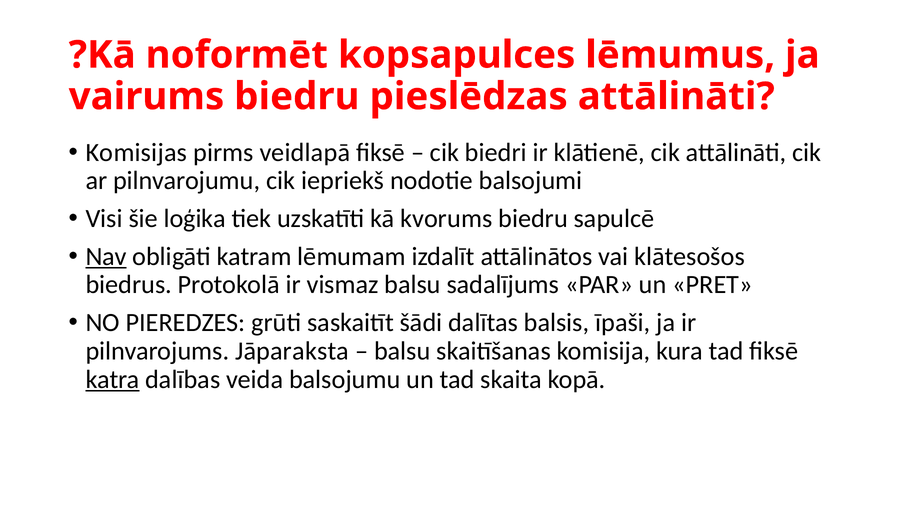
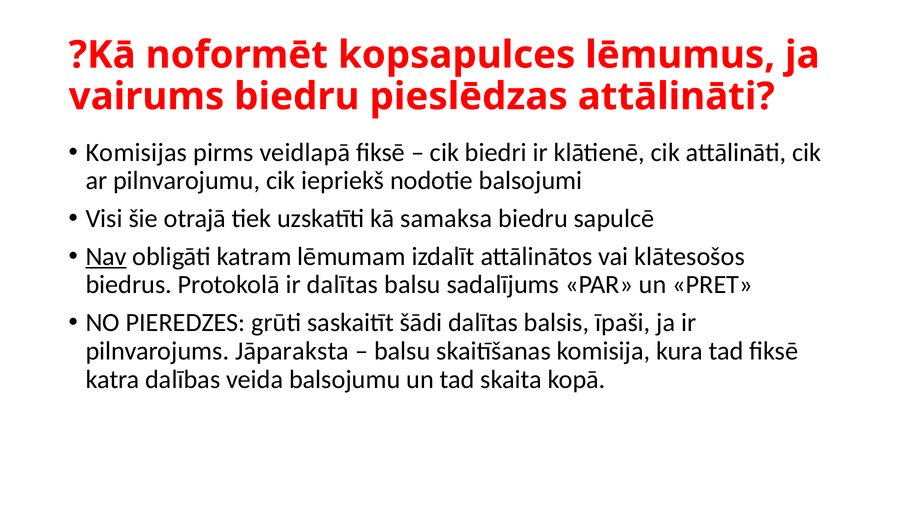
loģika: loģika -> otrajā
kvorums: kvorums -> samaksa
ir vismaz: vismaz -> dalītas
katra underline: present -> none
